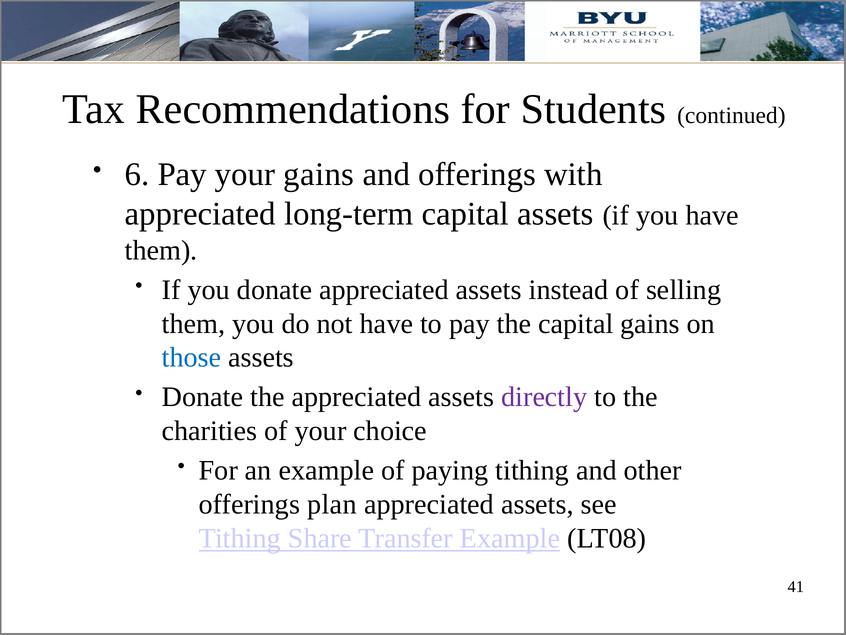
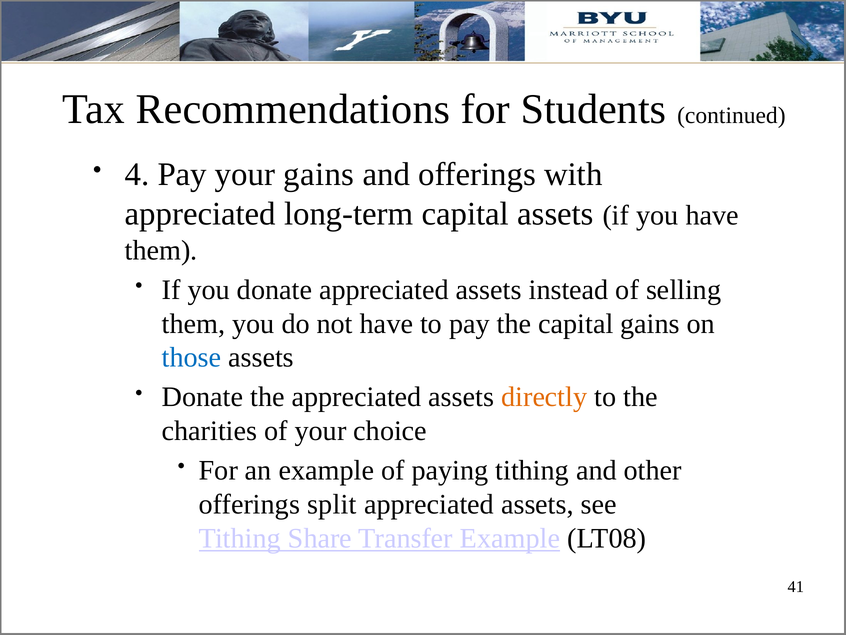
6: 6 -> 4
directly colour: purple -> orange
plan: plan -> split
